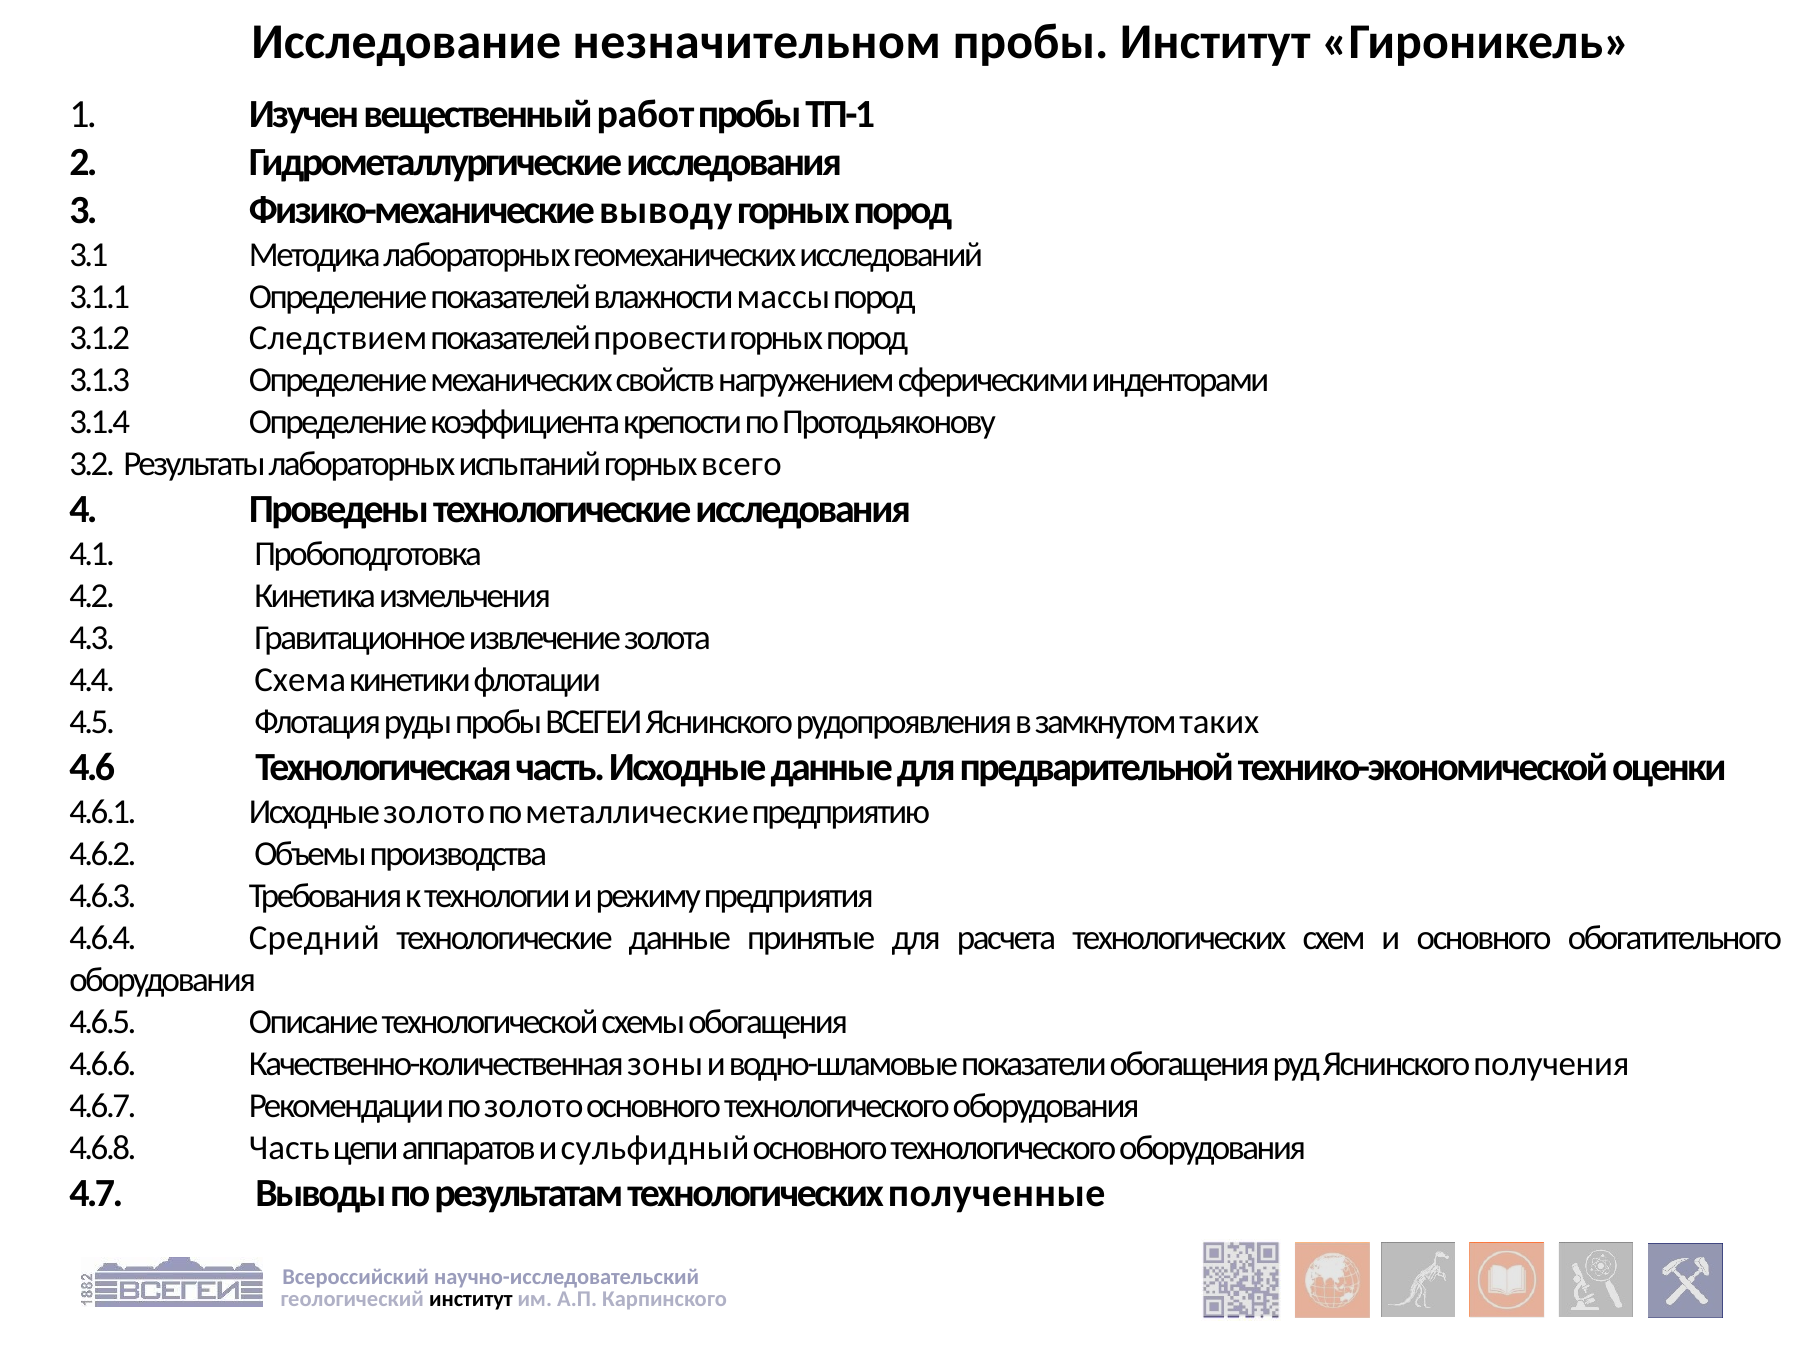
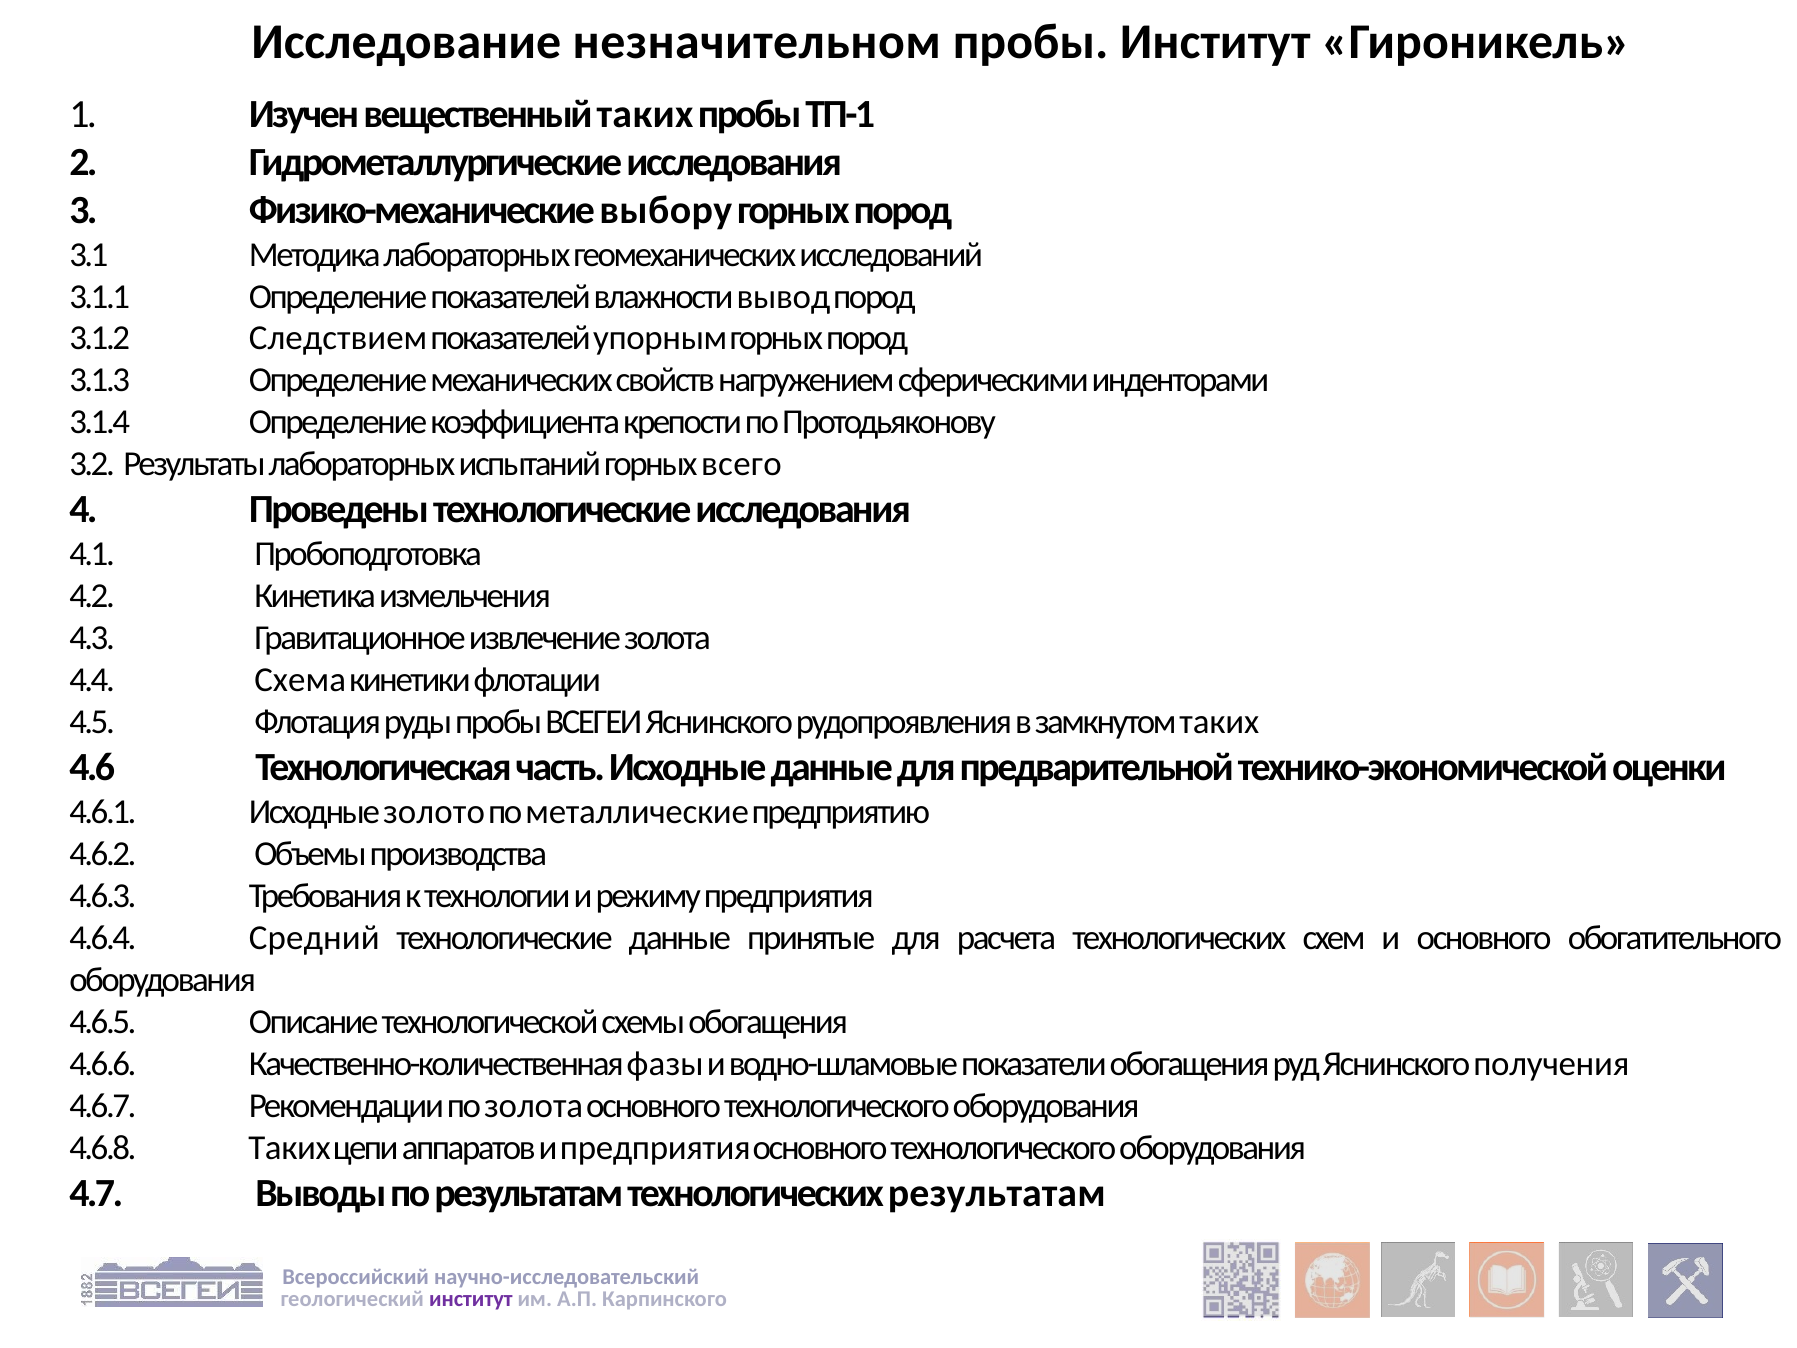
вещественный работ: работ -> таких
выводу: выводу -> выбору
массы: массы -> вывод
провести: провести -> упорным
зоны: зоны -> фазы
по золото: золото -> золота
4.6.8 Часть: Часть -> Таких
и сульфидный: сульфидный -> предприятия
технологических полученные: полученные -> результатам
институт at (471, 1299) colour: black -> purple
